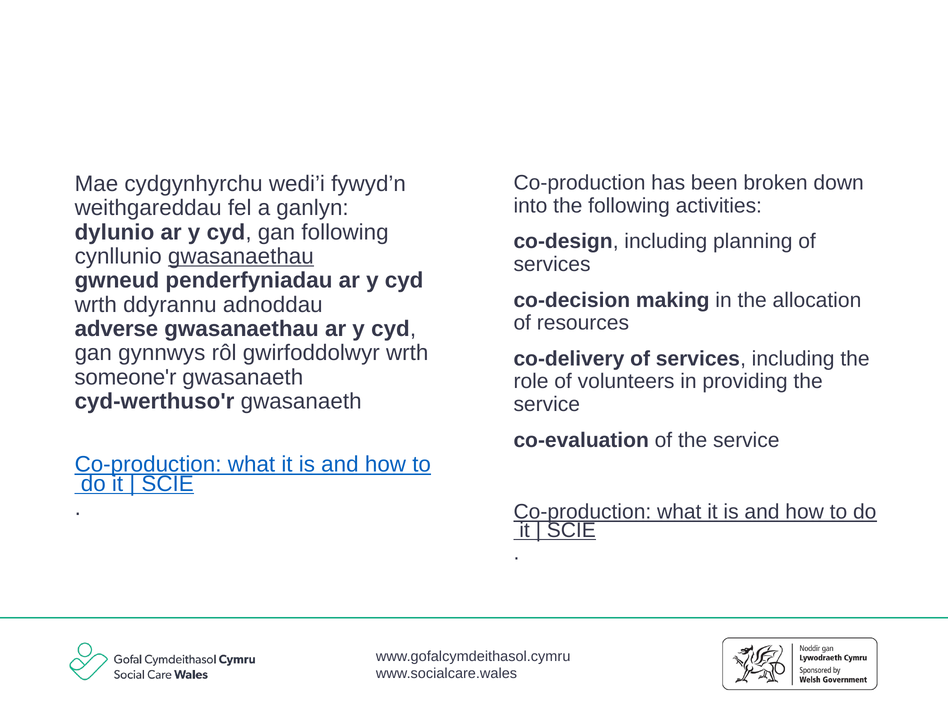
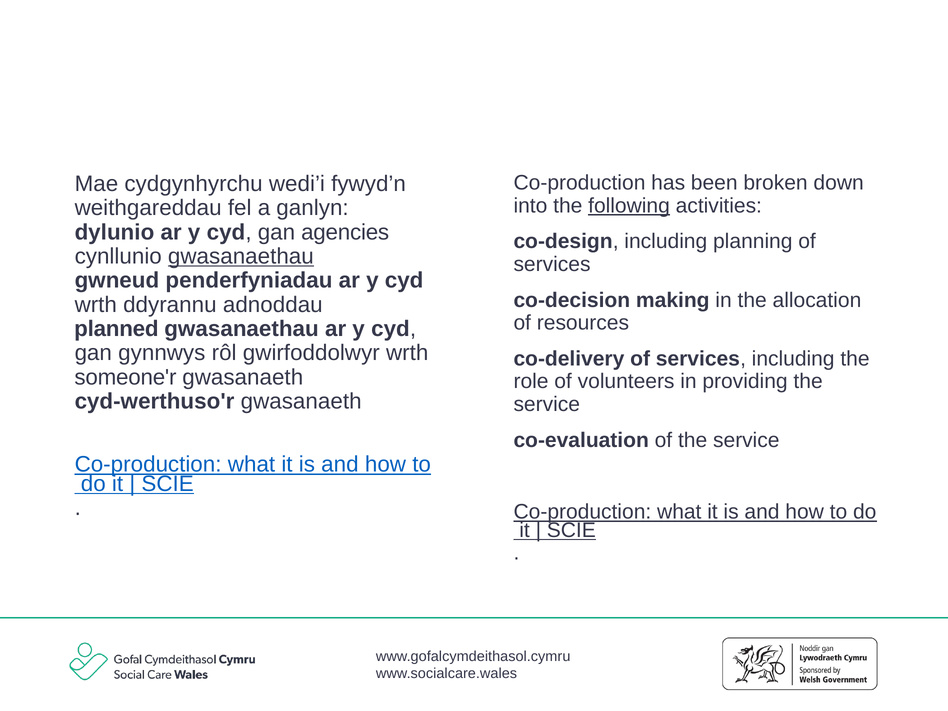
following at (629, 206) underline: none -> present
gan following: following -> agencies
adverse: adverse -> planned
